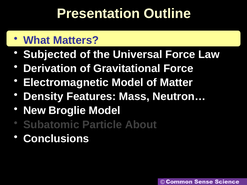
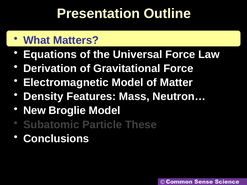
Subjected: Subjected -> Equations
About: About -> These
